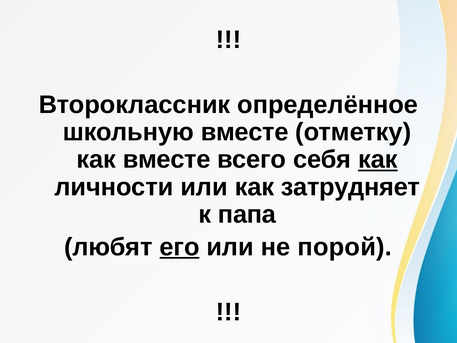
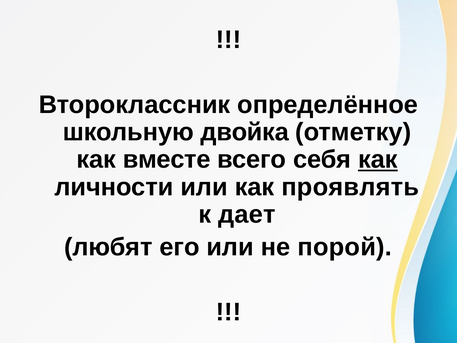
школьную вместе: вместе -> двойка
затрудняет: затрудняет -> проявлять
папа: папа -> дает
его underline: present -> none
